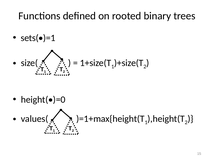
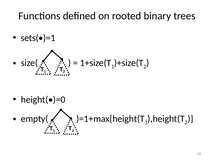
values(: values( -> empty(
